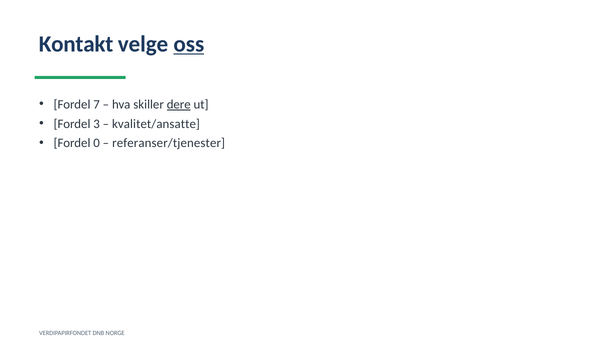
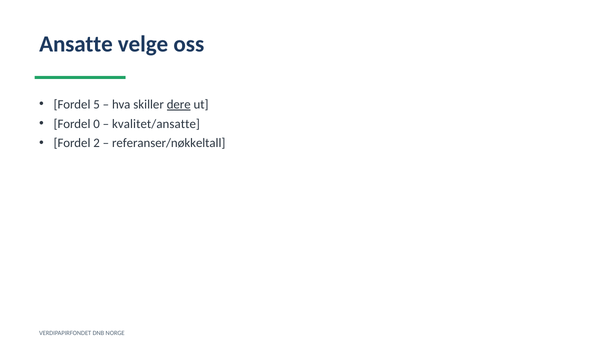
Kontakt: Kontakt -> Ansatte
oss underline: present -> none
7: 7 -> 5
3: 3 -> 0
0: 0 -> 2
referanser/tjenester: referanser/tjenester -> referanser/nøkkeltall
